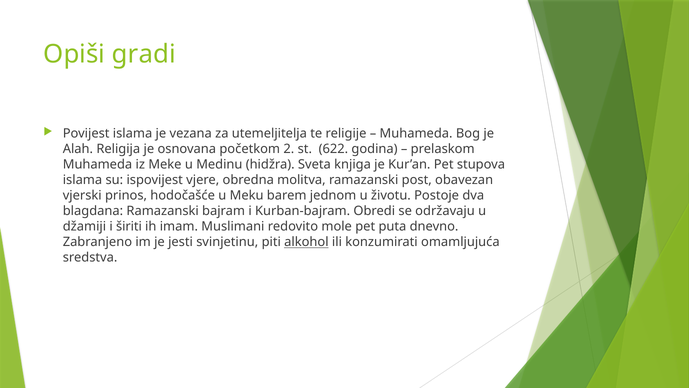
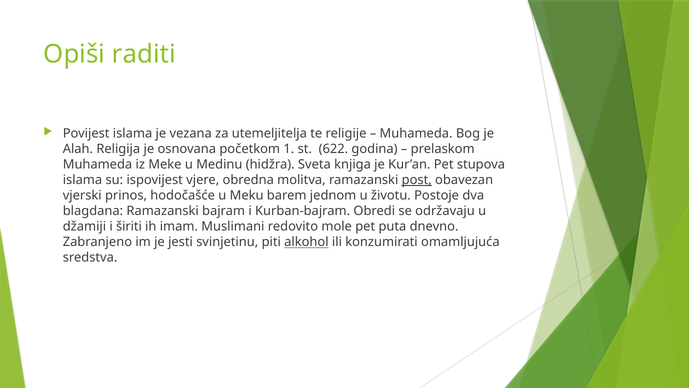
gradi: gradi -> raditi
2: 2 -> 1
post underline: none -> present
